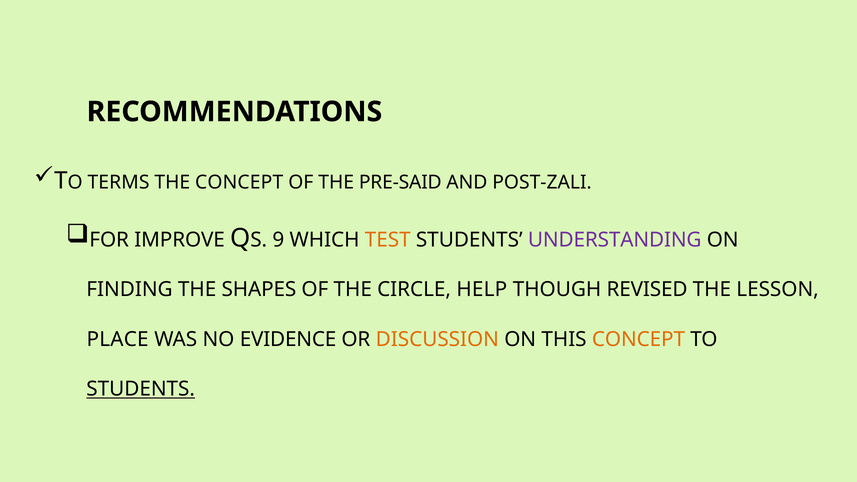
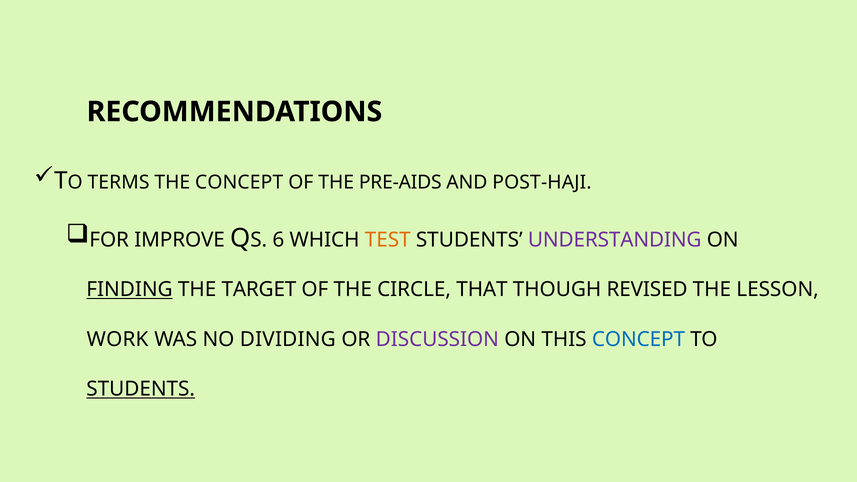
PRE-SAID: PRE-SAID -> PRE-AIDS
POST-ZALI: POST-ZALI -> POST-HAJI
9: 9 -> 6
FINDING underline: none -> present
SHAPES: SHAPES -> TARGET
HELP: HELP -> THAT
PLACE: PLACE -> WORK
EVIDENCE: EVIDENCE -> DIVIDING
DISCUSSION colour: orange -> purple
CONCEPT at (638, 339) colour: orange -> blue
